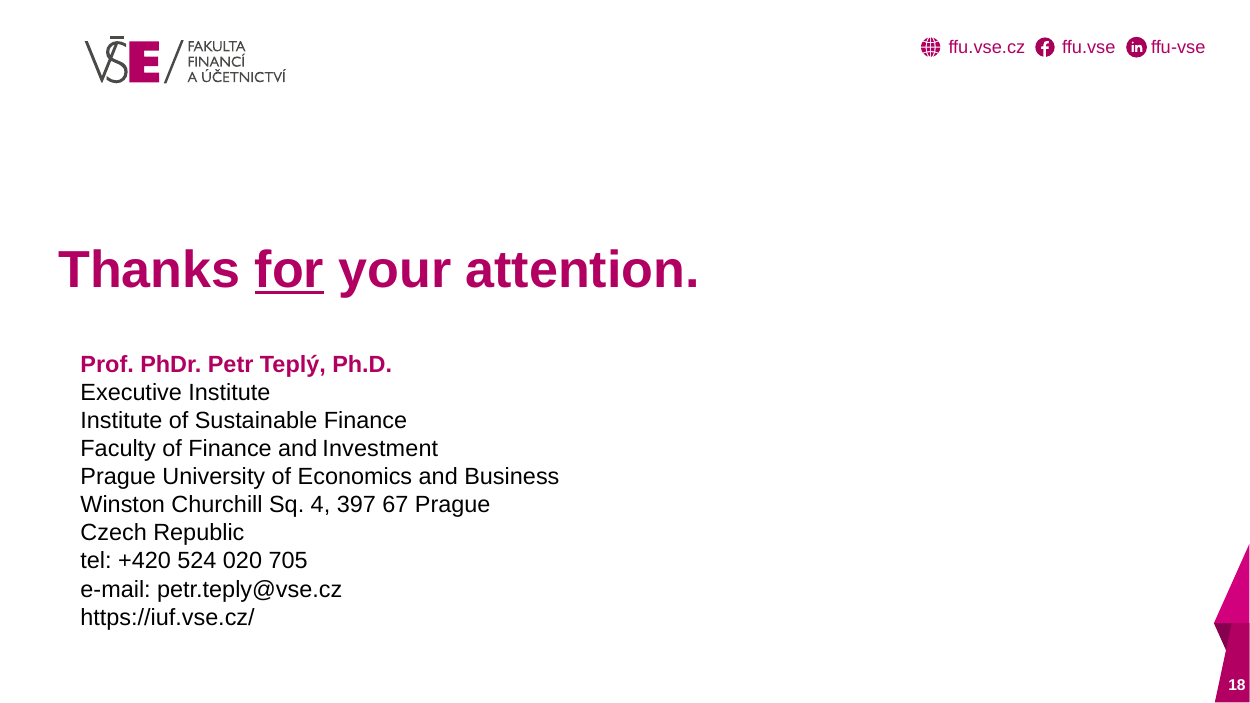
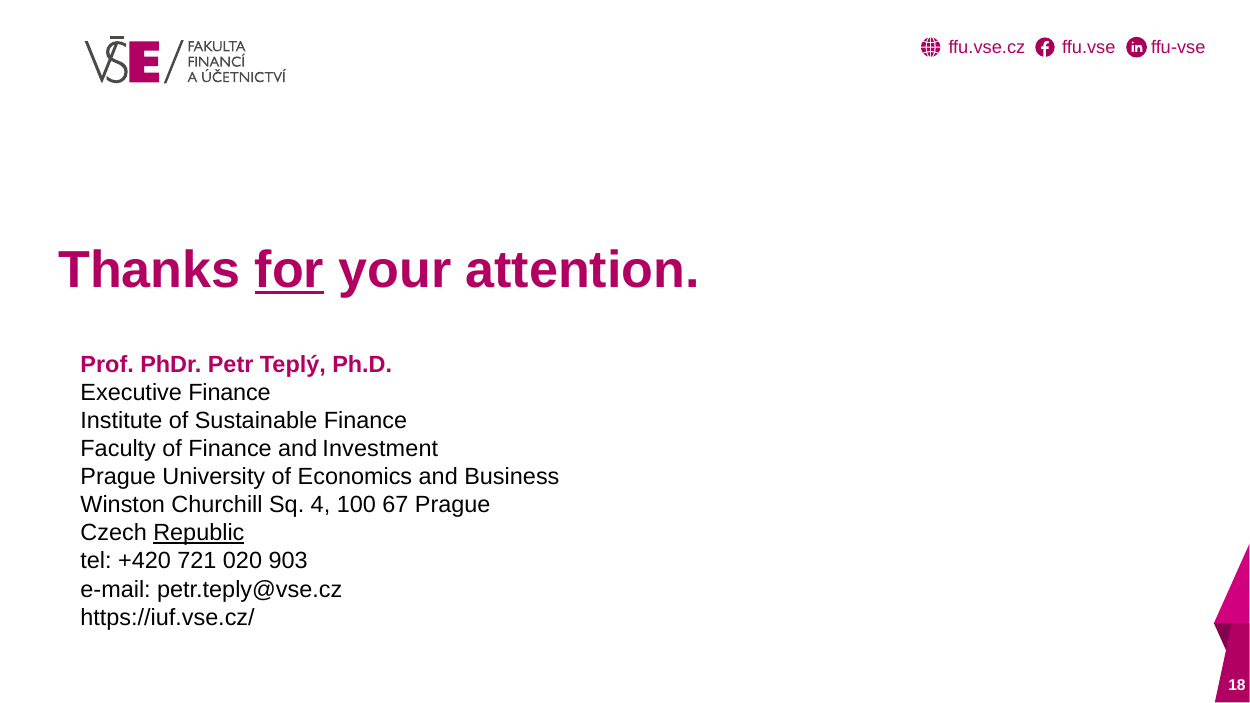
Executive Institute: Institute -> Finance
397: 397 -> 100
Republic underline: none -> present
524: 524 -> 721
705: 705 -> 903
